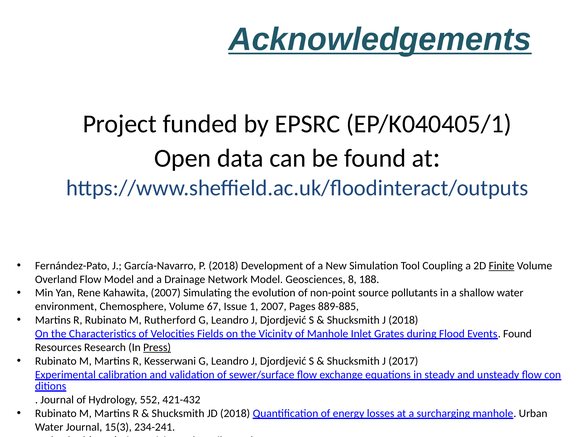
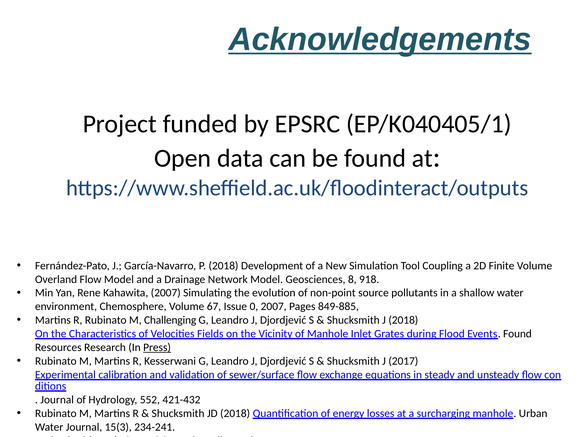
Finite underline: present -> none
188: 188 -> 918
1: 1 -> 0
889-885: 889-885 -> 849-885
M Rutherford: Rutherford -> Challenging
